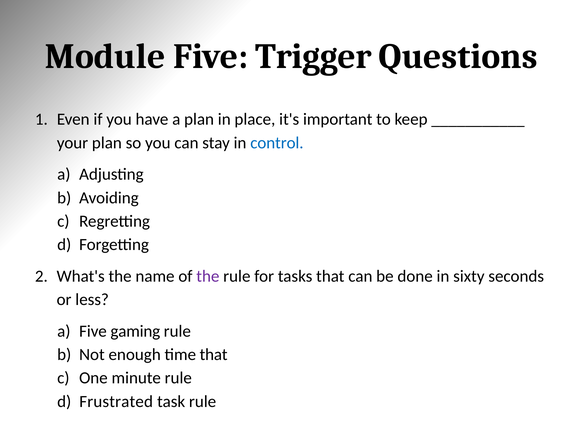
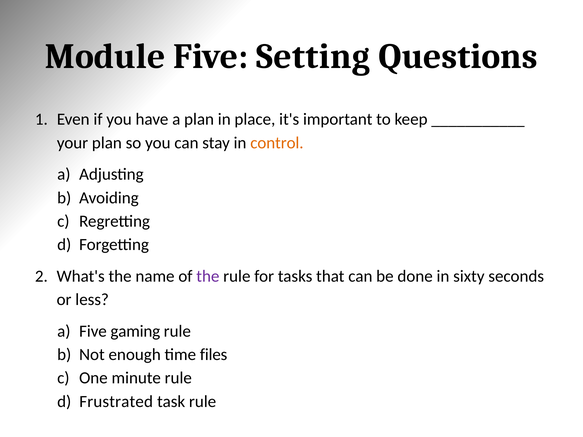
Trigger: Trigger -> Setting
control colour: blue -> orange
time that: that -> files
